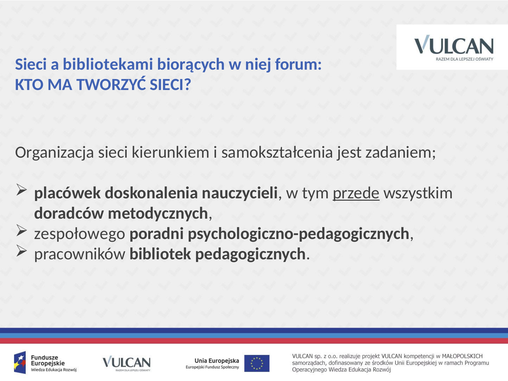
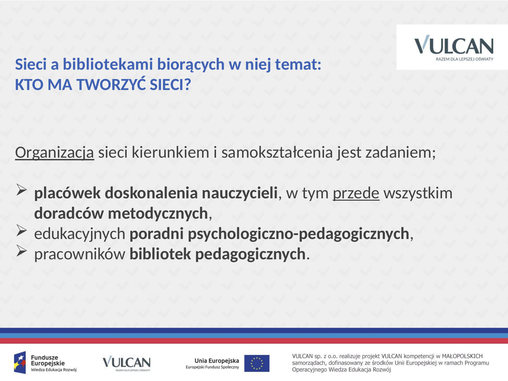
forum: forum -> temat
Organizacja underline: none -> present
zespołowego: zespołowego -> edukacyjnych
